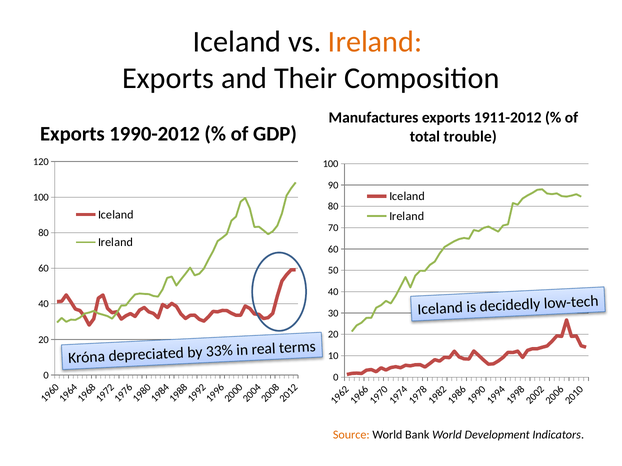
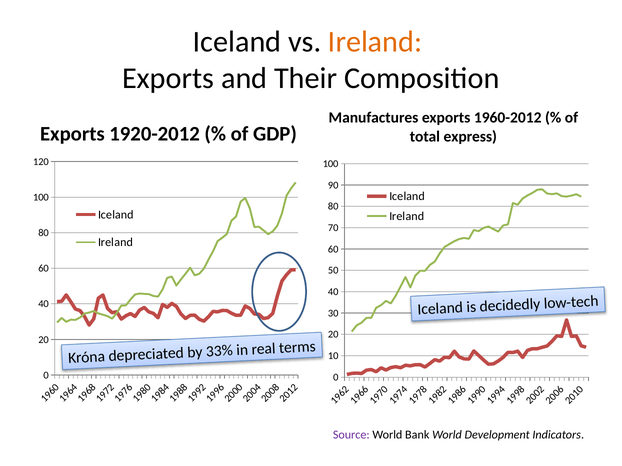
1911-2012: 1911-2012 -> 1960-2012
1990-2012: 1990-2012 -> 1920-2012
trouble: trouble -> express
Source colour: orange -> purple
